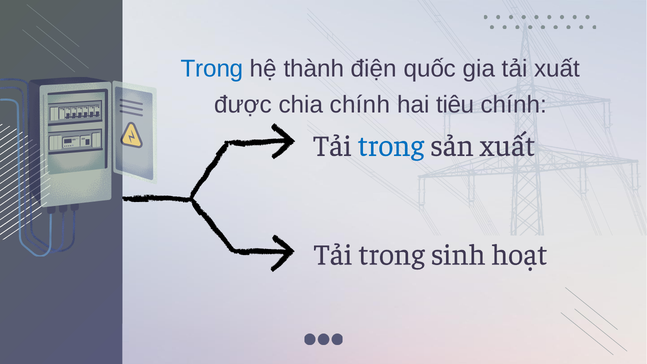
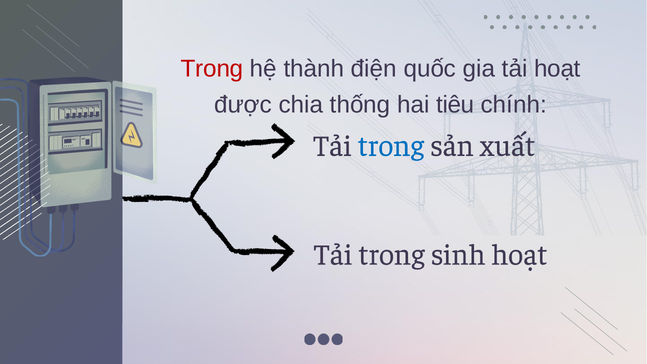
Trong at (212, 69) colour: blue -> red
tải xuất: xuất -> hoạt
chia chính: chính -> thống
